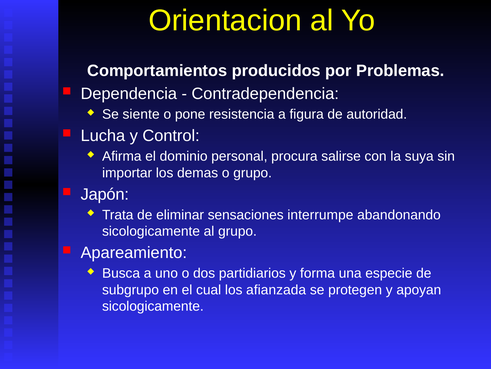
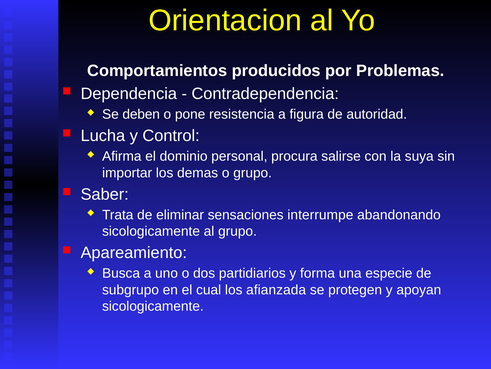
siente: siente -> deben
Japón: Japón -> Saber
